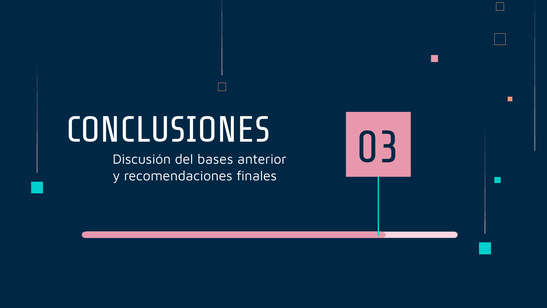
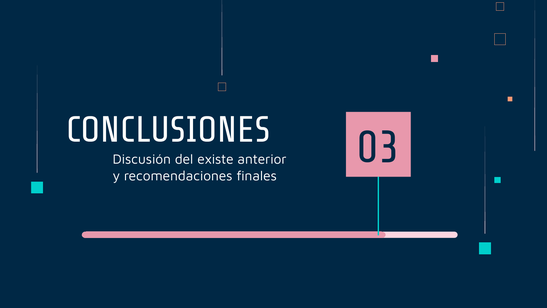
bases: bases -> existe
